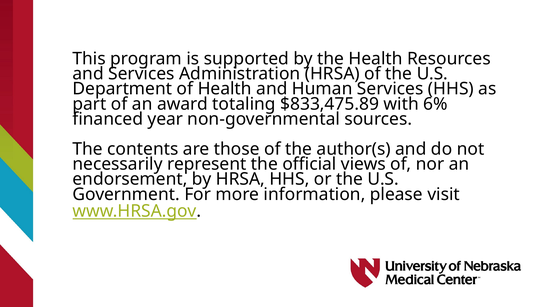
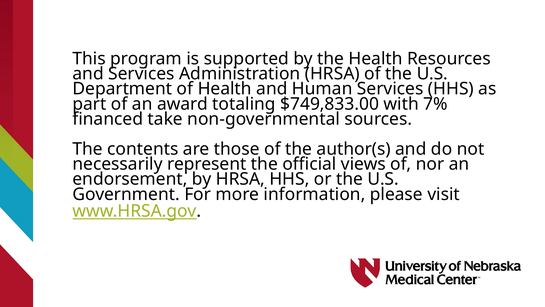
$833,475.89: $833,475.89 -> $749,833.00
6%: 6% -> 7%
year: year -> take
